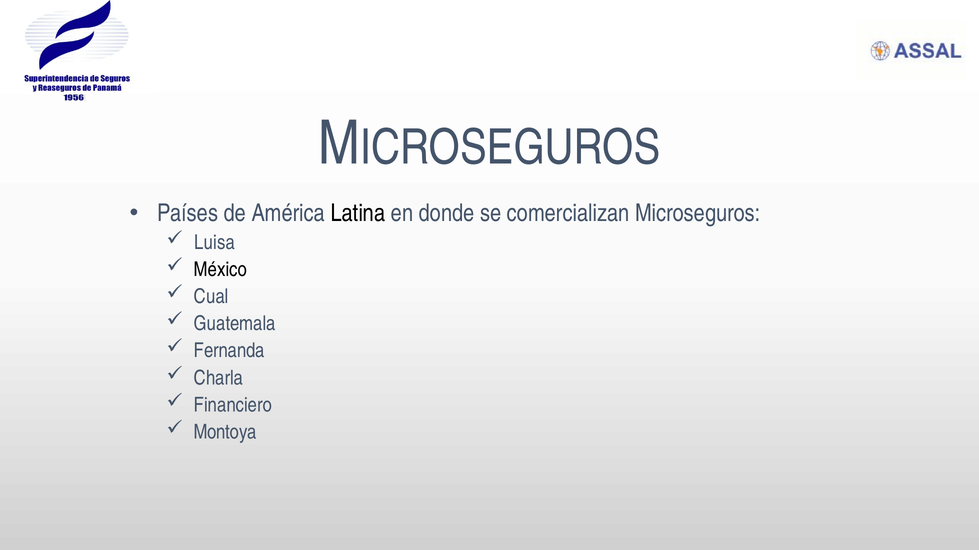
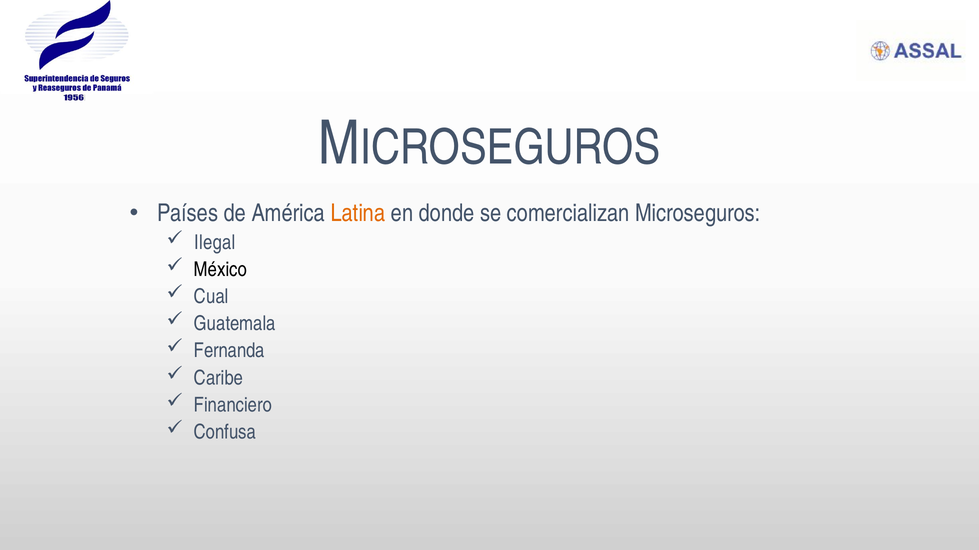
Latina colour: black -> orange
Luisa: Luisa -> Ilegal
Charla: Charla -> Caribe
Montoya: Montoya -> Confusa
